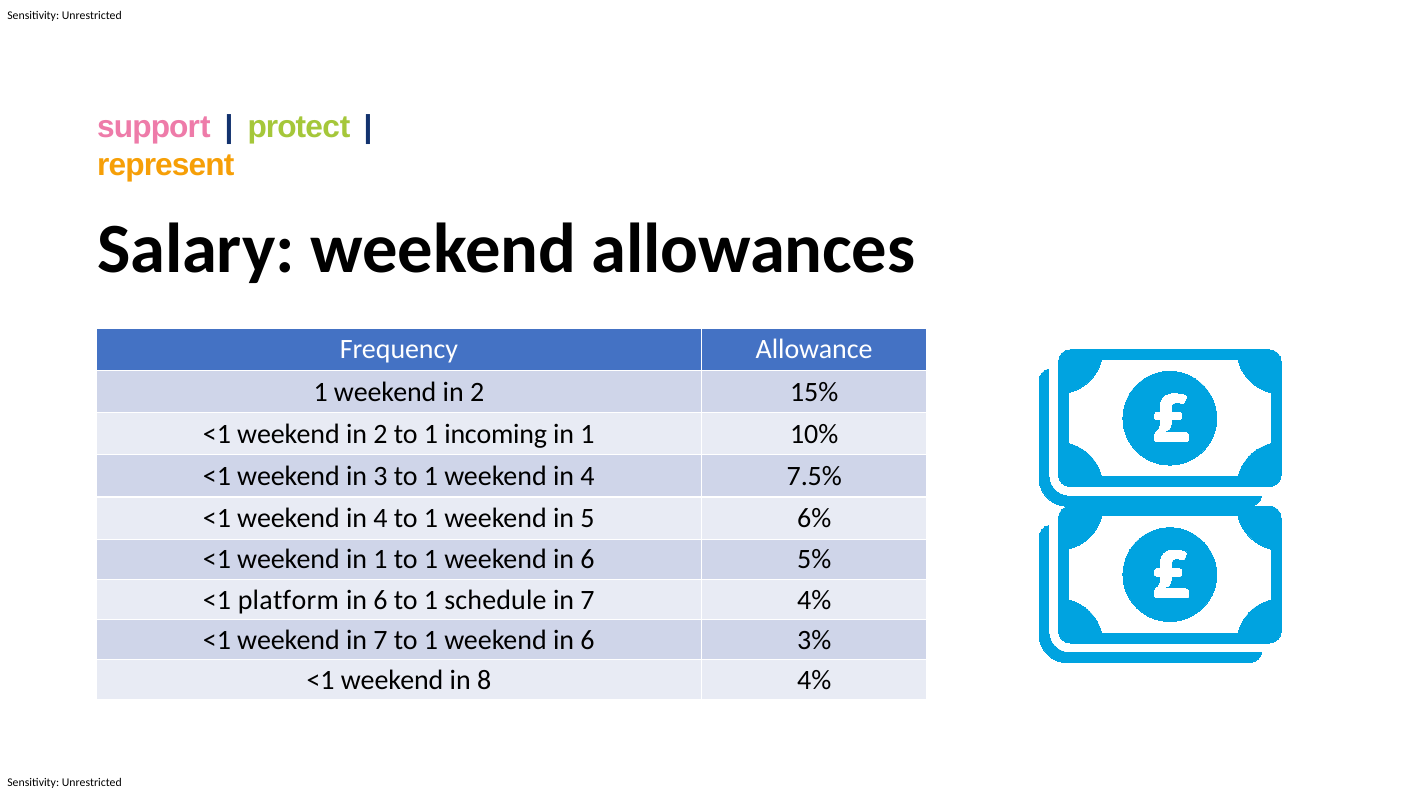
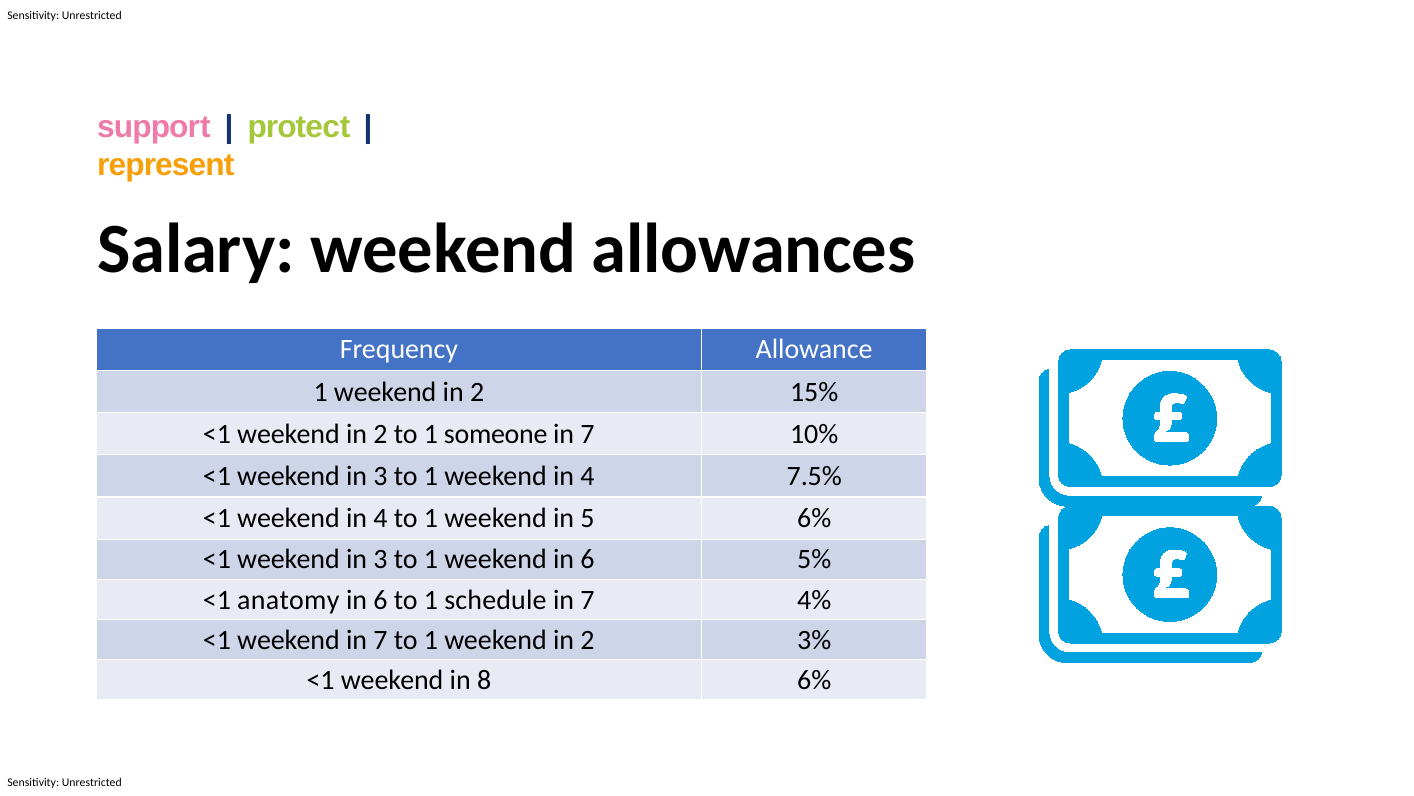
incoming: incoming -> someone
1 at (588, 434): 1 -> 7
1 at (380, 559): 1 -> 3
platform: platform -> anatomy
6 at (588, 640): 6 -> 2
8 4%: 4% -> 6%
